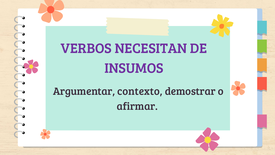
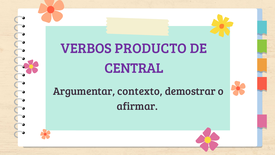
NECESITAN: NECESITAN -> PRODUCTO
INSUMOS: INSUMOS -> CENTRAL
